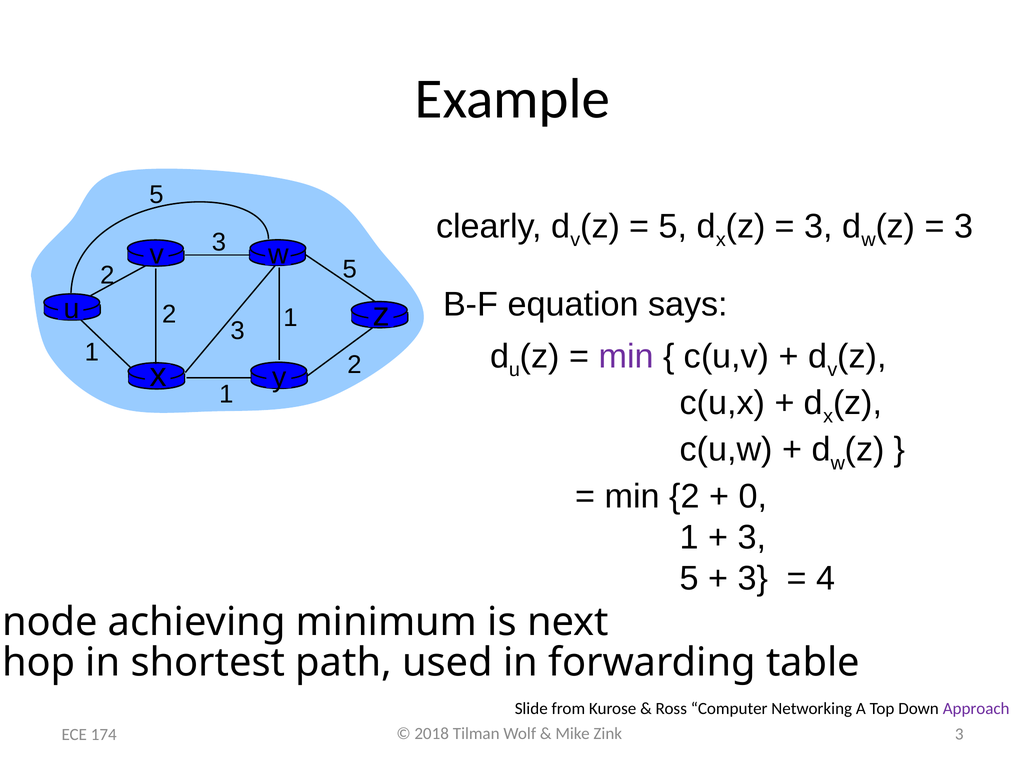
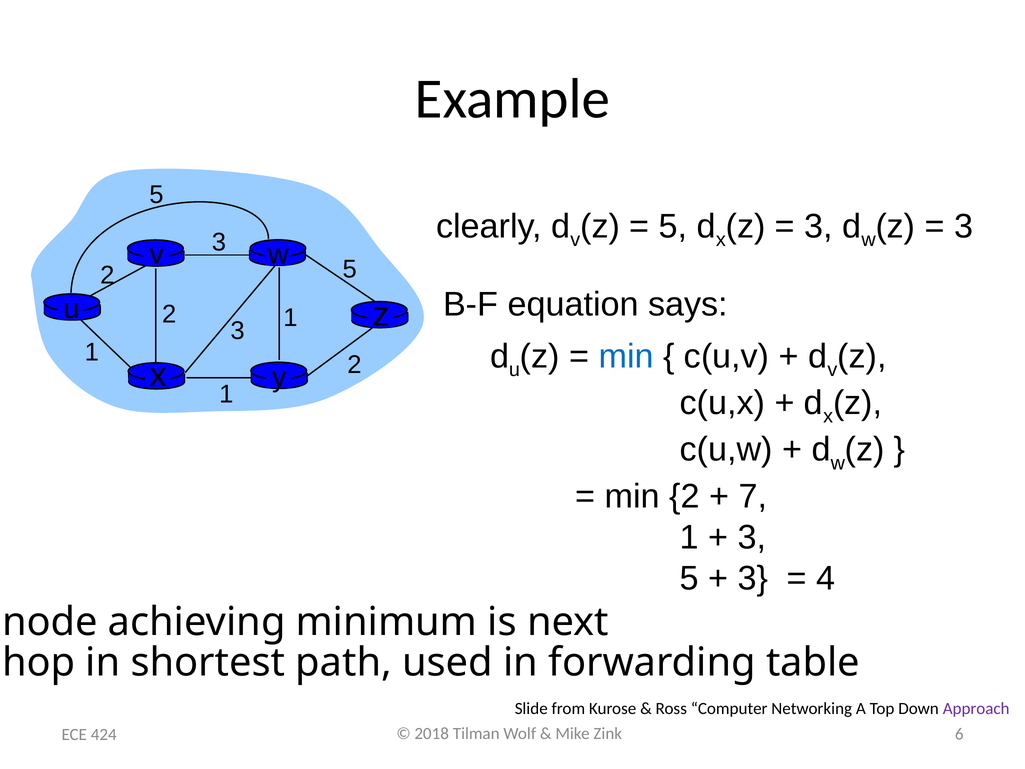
min at (626, 356) colour: purple -> blue
0: 0 -> 7
3 at (959, 734): 3 -> 6
174: 174 -> 424
